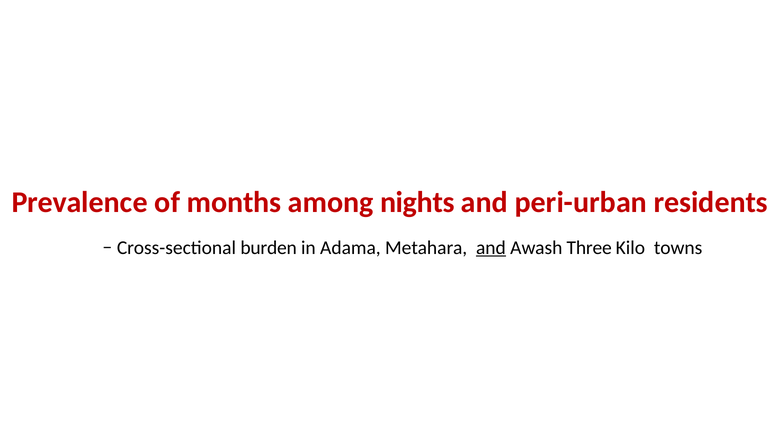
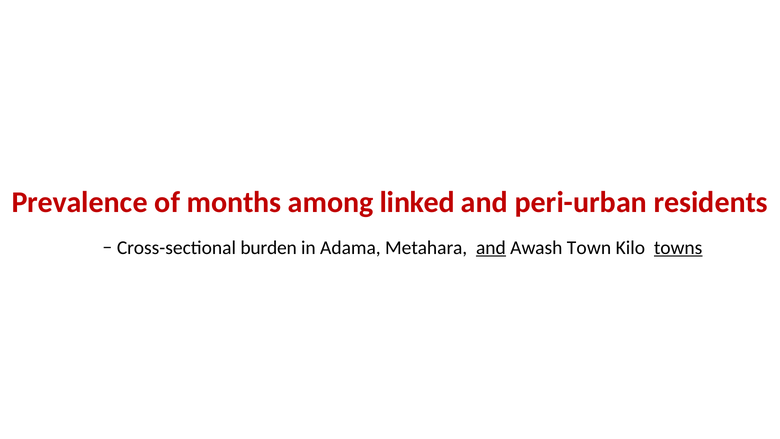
nights: nights -> linked
Three: Three -> Town
towns underline: none -> present
